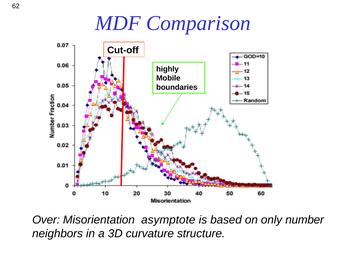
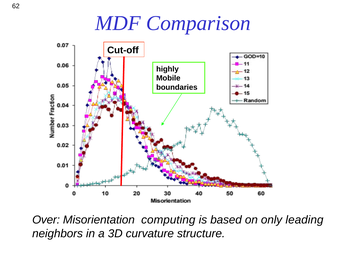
asymptote: asymptote -> computing
number: number -> leading
